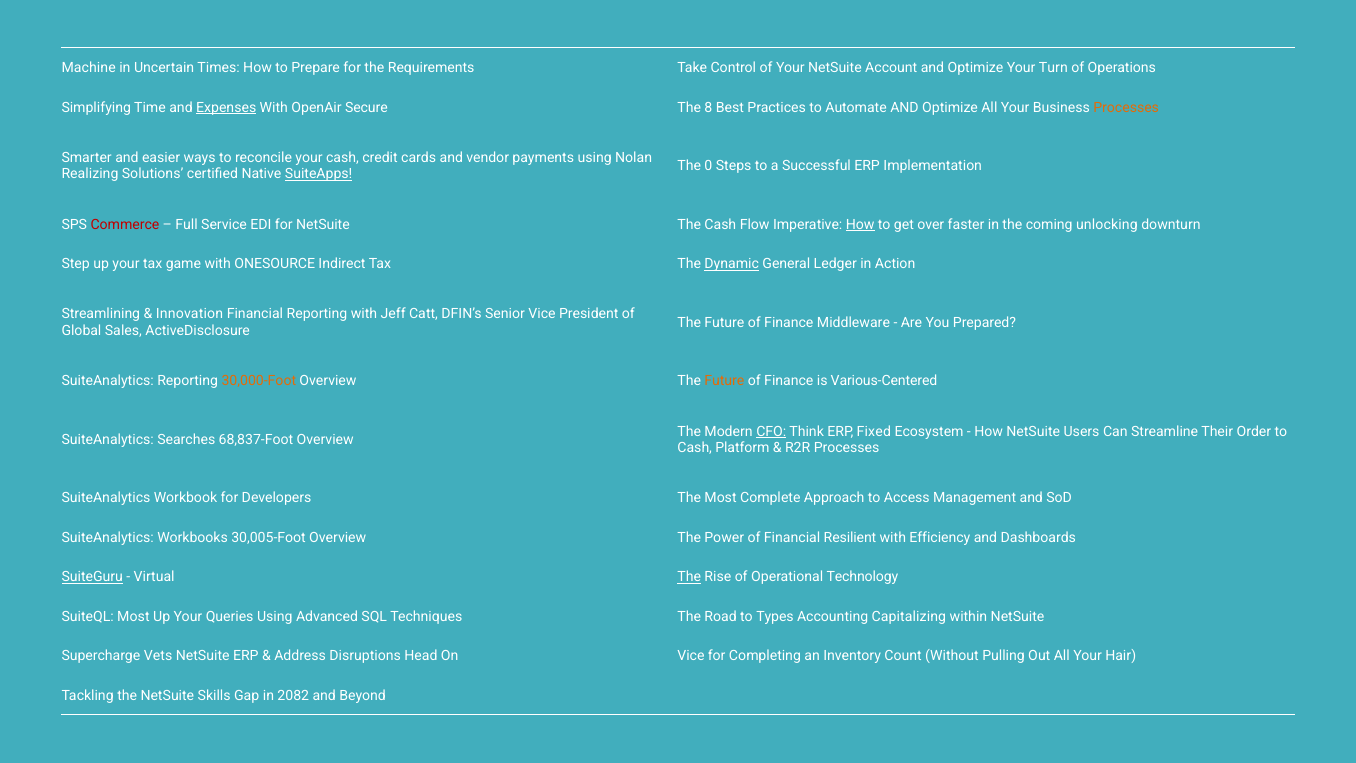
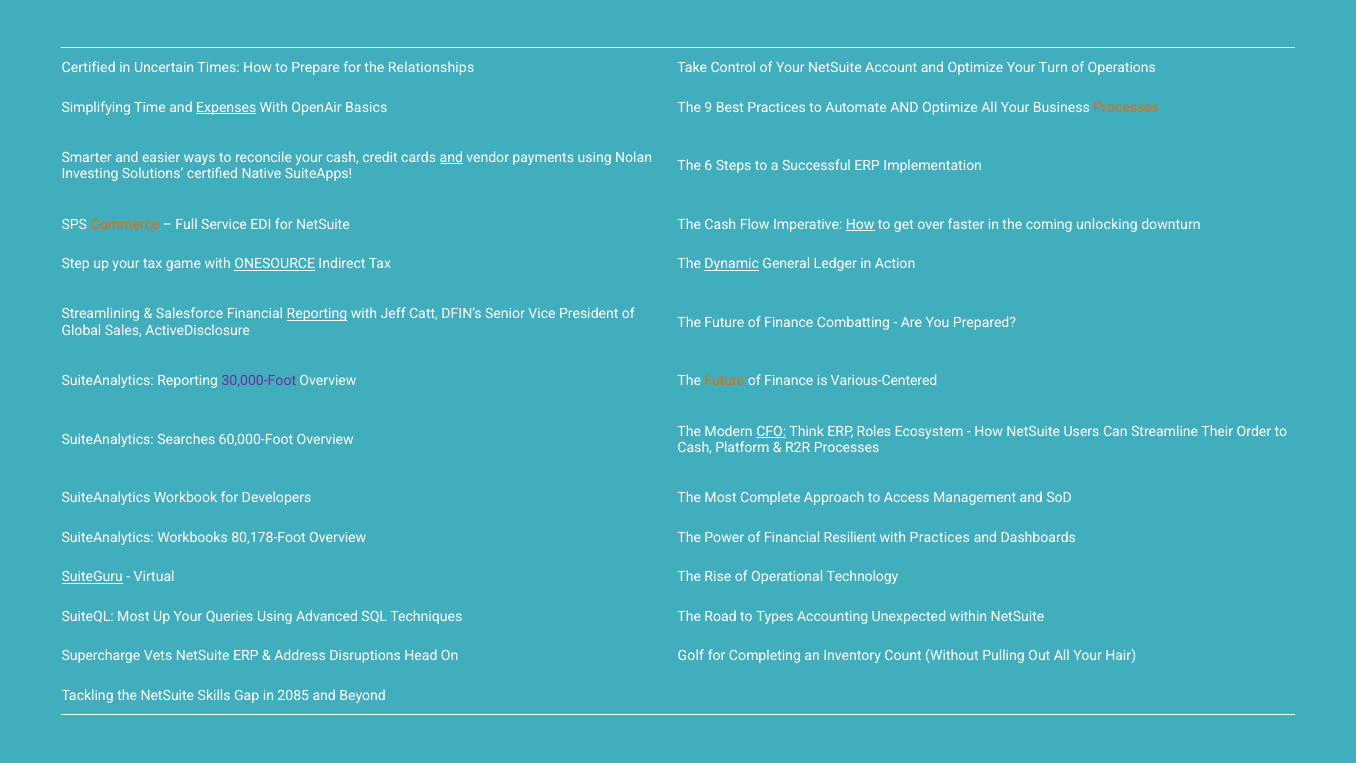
Machine at (89, 68): Machine -> Certified
Requirements: Requirements -> Relationships
Secure: Secure -> Basics
8: 8 -> 9
and at (451, 158) underline: none -> present
0: 0 -> 6
Realizing: Realizing -> Investing
SuiteApps underline: present -> none
Commerce colour: red -> orange
ONESOURCE underline: none -> present
Innovation: Innovation -> Salesforce
Reporting at (317, 314) underline: none -> present
Middleware: Middleware -> Combatting
30,000-Foot colour: orange -> purple
Fixed: Fixed -> Roles
68,837-Foot: 68,837-Foot -> 60,000-Foot
30,005-Foot: 30,005-Foot -> 80,178-Foot
with Efficiency: Efficiency -> Practices
The at (689, 577) underline: present -> none
Capitalizing: Capitalizing -> Unexpected
On Vice: Vice -> Golf
2082: 2082 -> 2085
